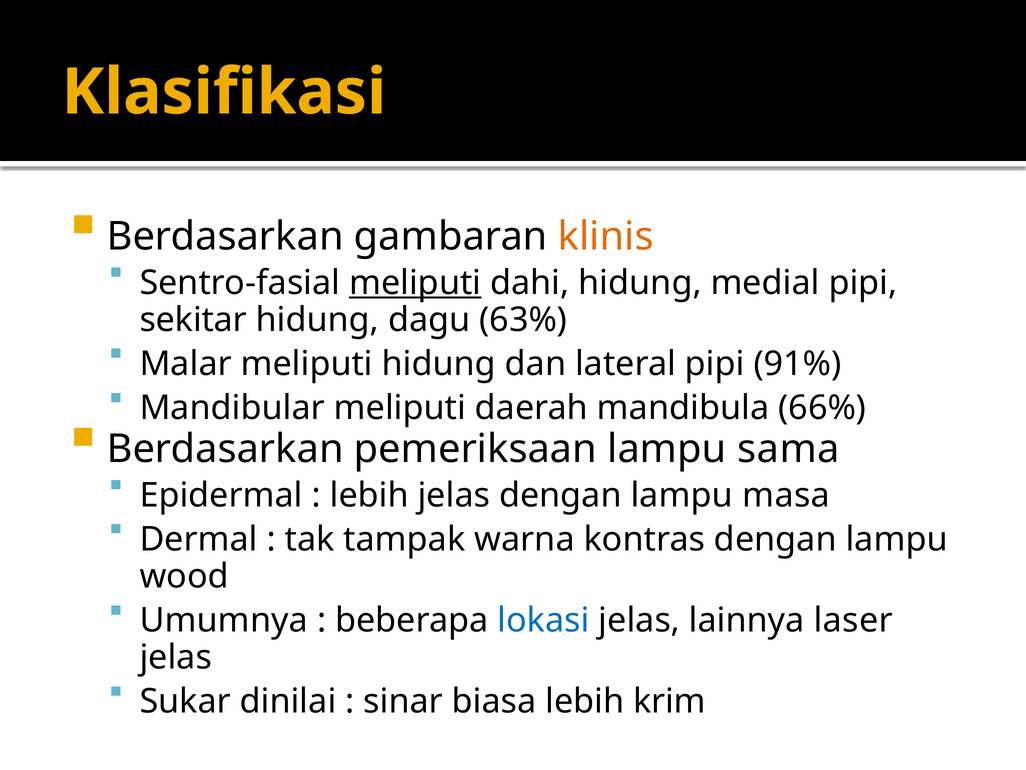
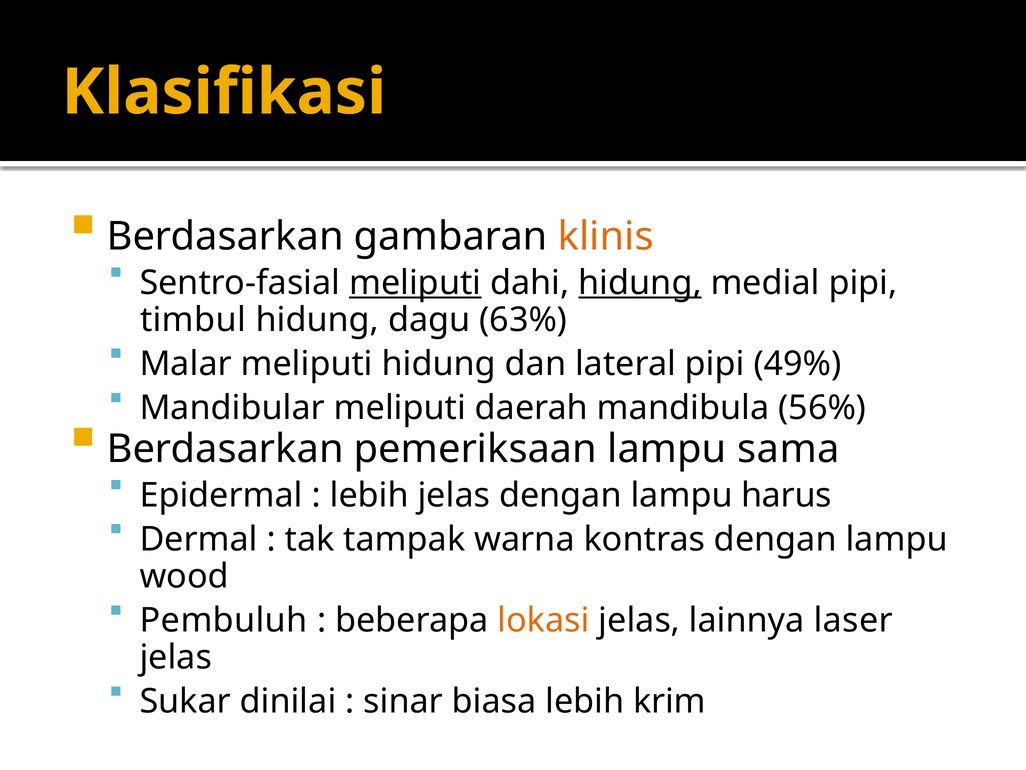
hidung at (640, 283) underline: none -> present
sekitar: sekitar -> timbul
91%: 91% -> 49%
66%: 66% -> 56%
masa: masa -> harus
Umumnya: Umumnya -> Pembuluh
lokasi colour: blue -> orange
